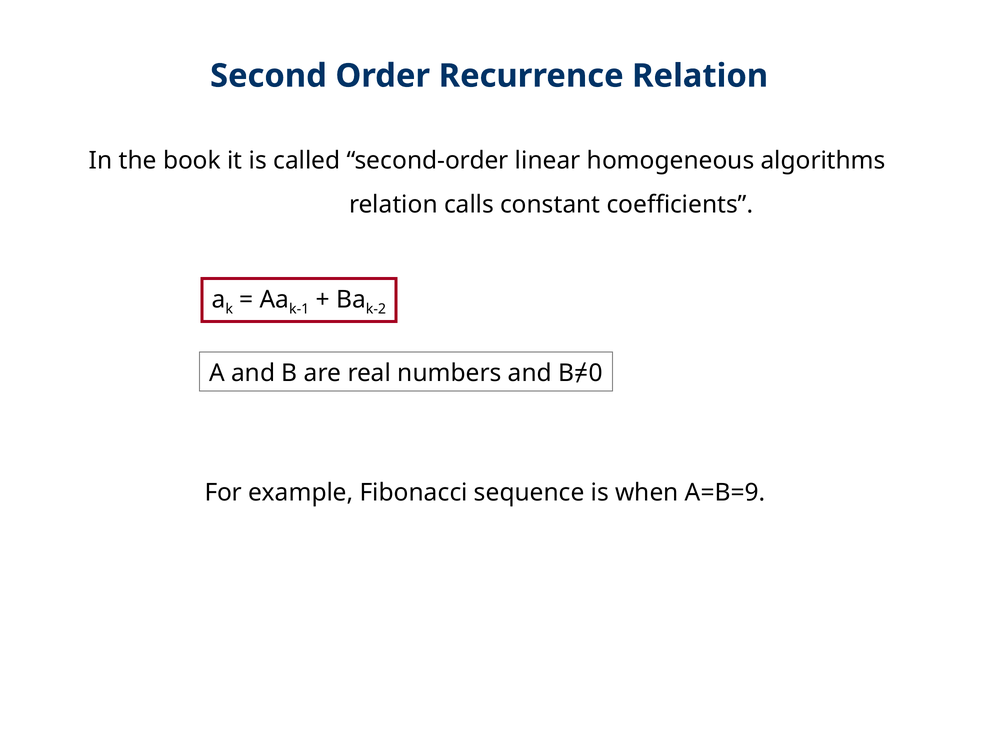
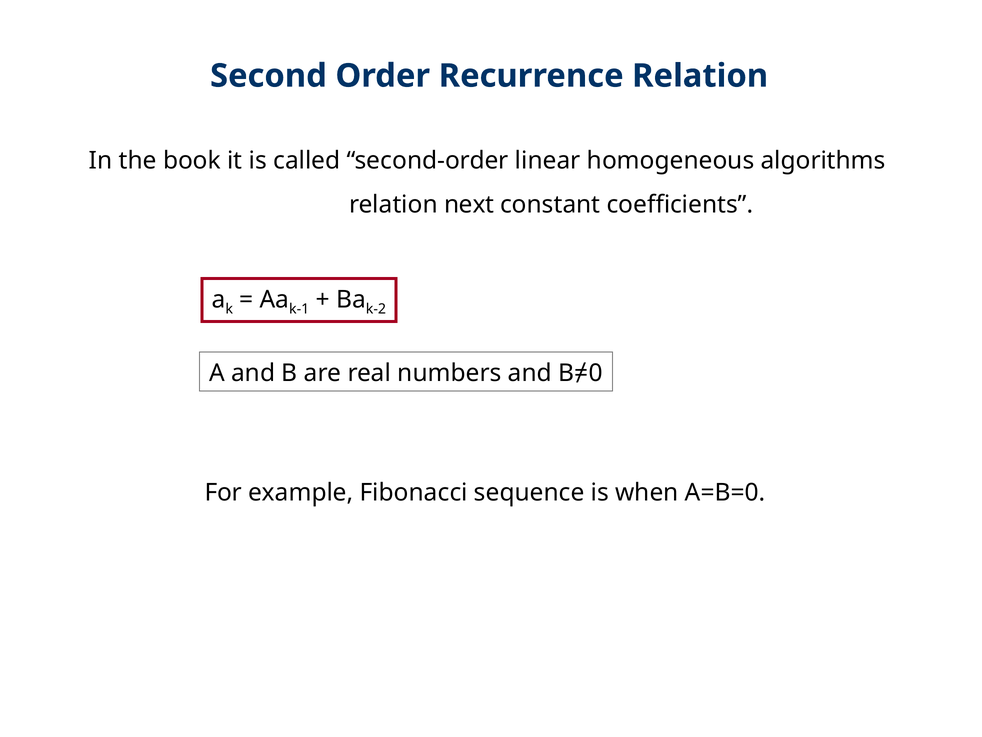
calls: calls -> next
A=B=9: A=B=9 -> A=B=0
